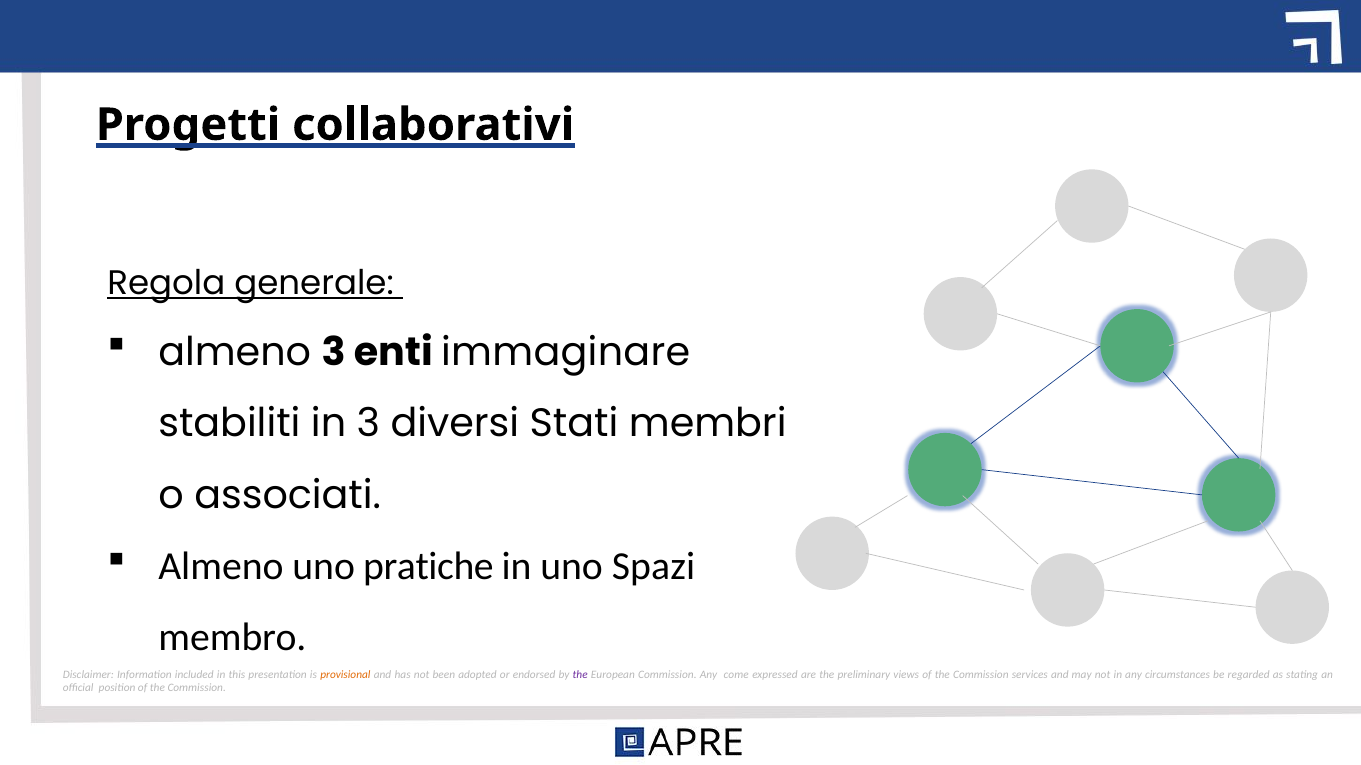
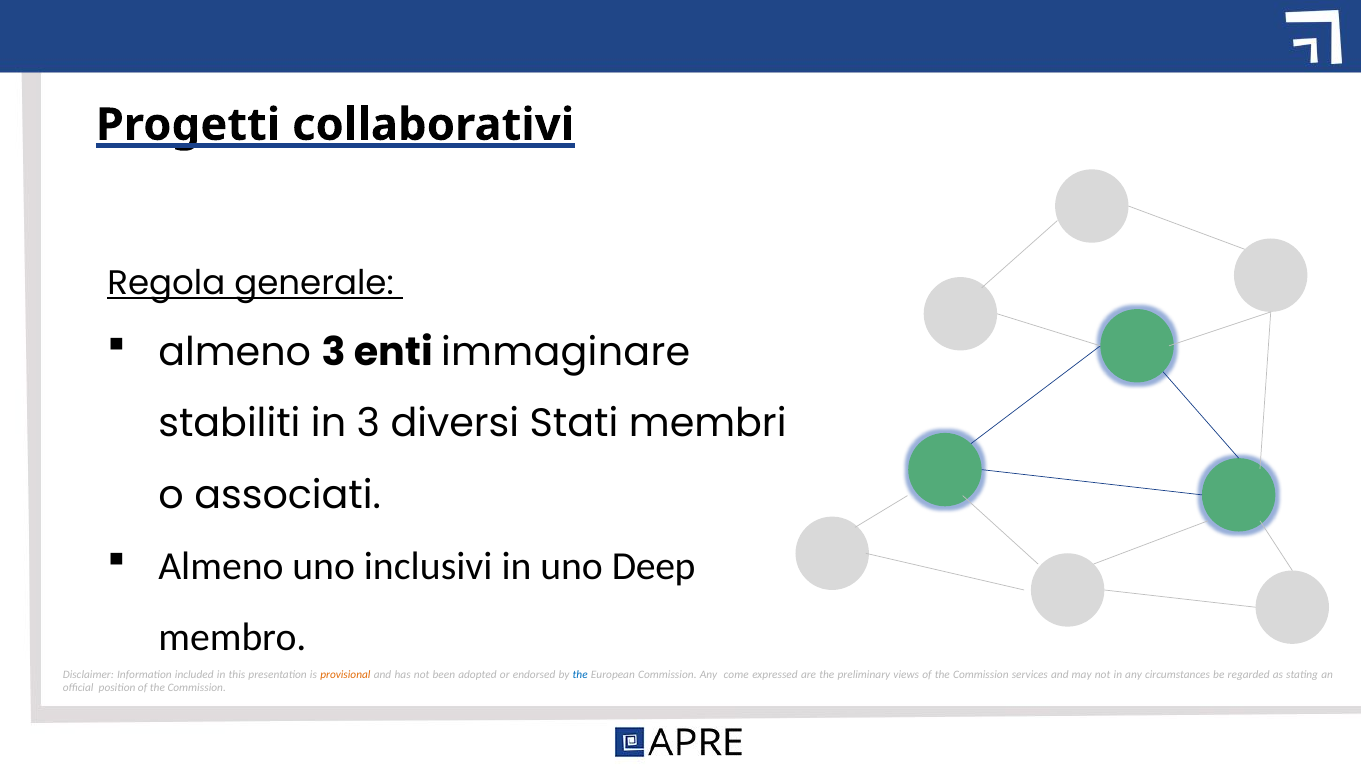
pratiche: pratiche -> inclusivi
Spazi: Spazi -> Deep
the at (580, 675) colour: purple -> blue
